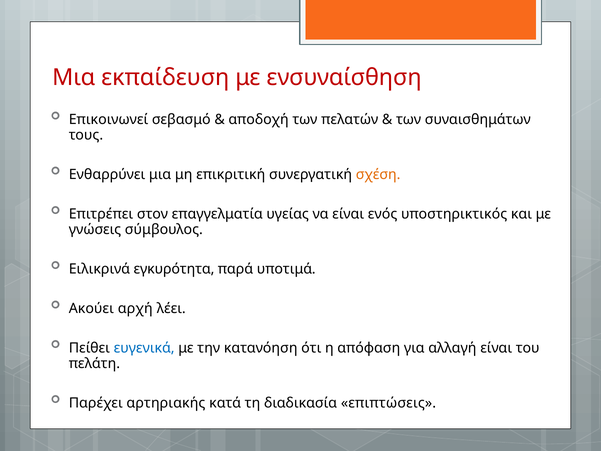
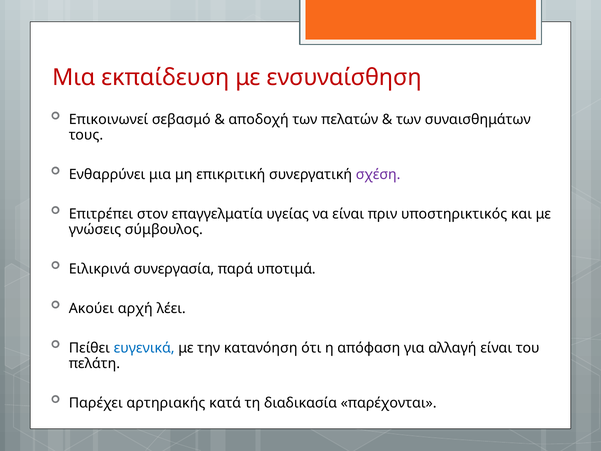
σχέση colour: orange -> purple
ενός: ενός -> πριν
εγκυρότητα: εγκυρότητα -> συνεργασία
επιπτώσεις: επιπτώσεις -> παρέχονται
